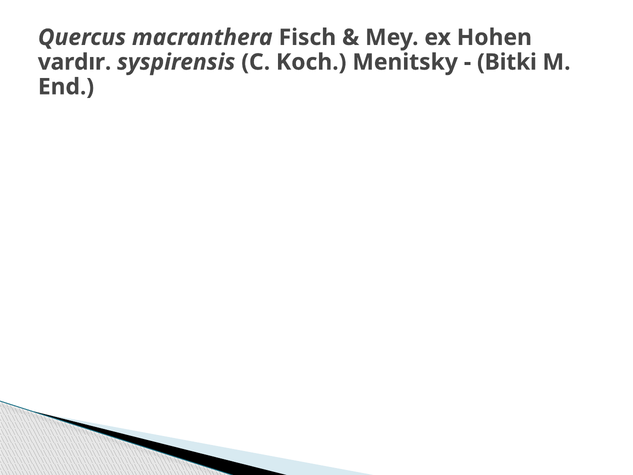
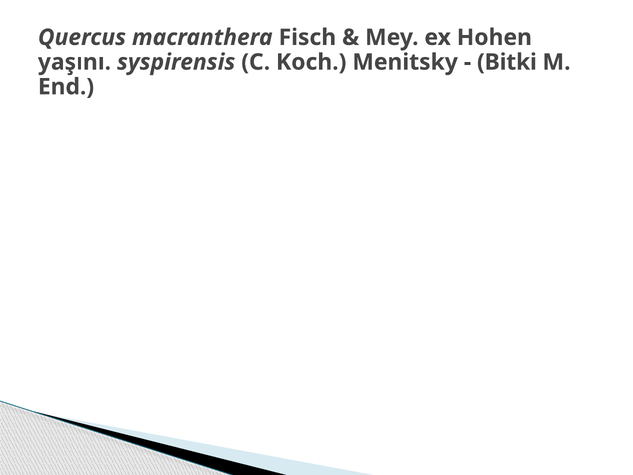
vardır: vardır -> yaşını
